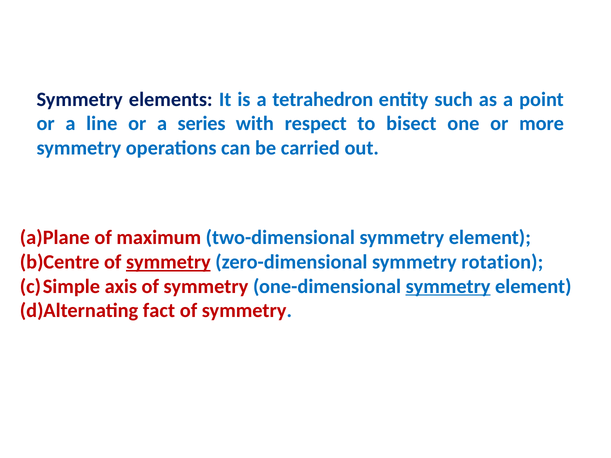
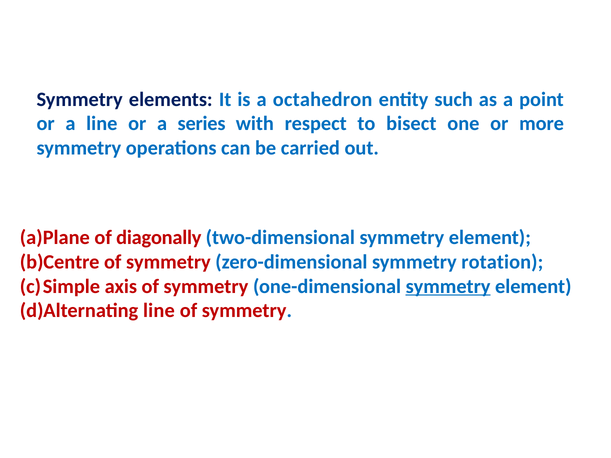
tetrahedron: tetrahedron -> octahedron
maximum: maximum -> diagonally
symmetry at (168, 262) underline: present -> none
fact at (159, 311): fact -> line
